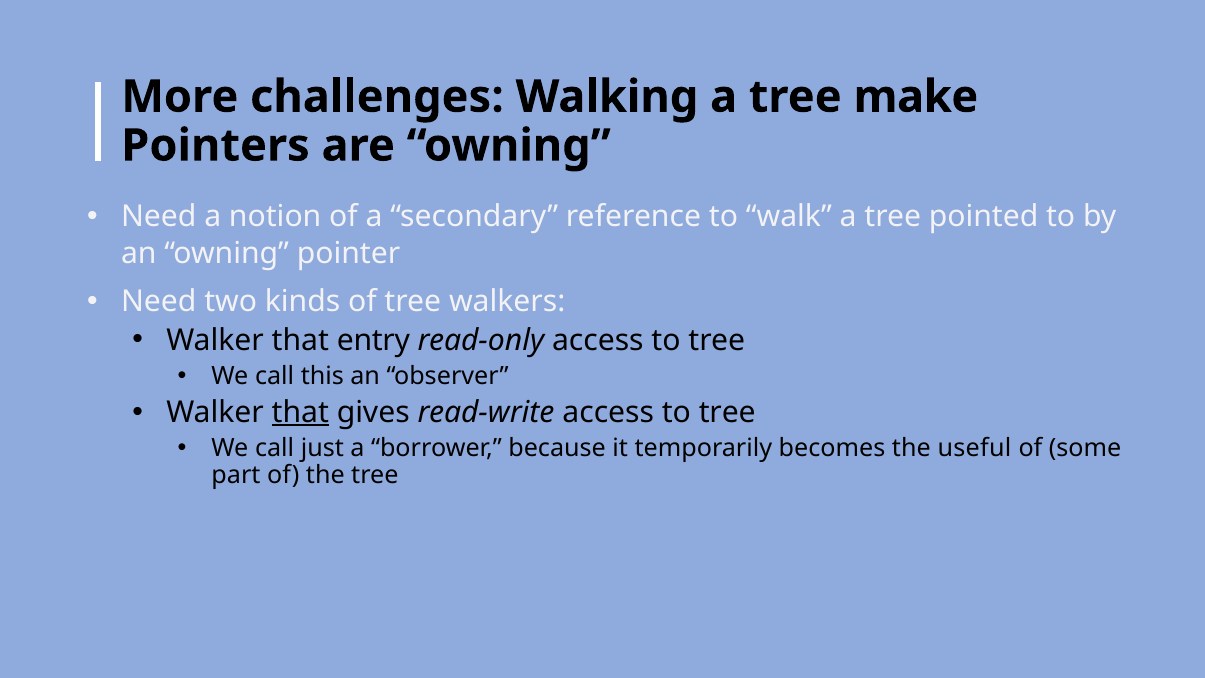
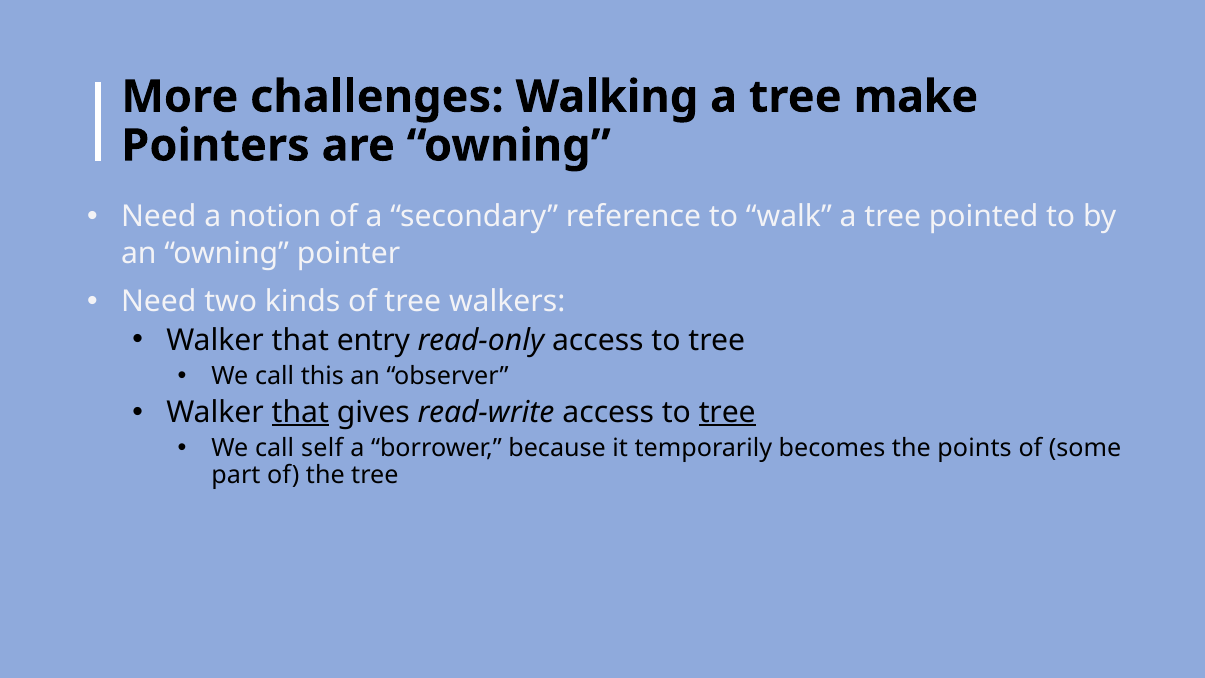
tree at (727, 412) underline: none -> present
just: just -> self
useful: useful -> points
